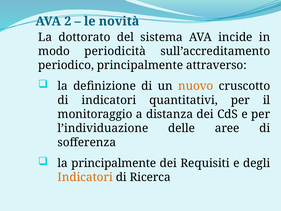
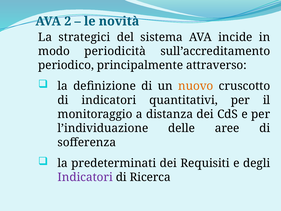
dottorato: dottorato -> strategici
la principalmente: principalmente -> predeterminati
Indicatori at (85, 177) colour: orange -> purple
